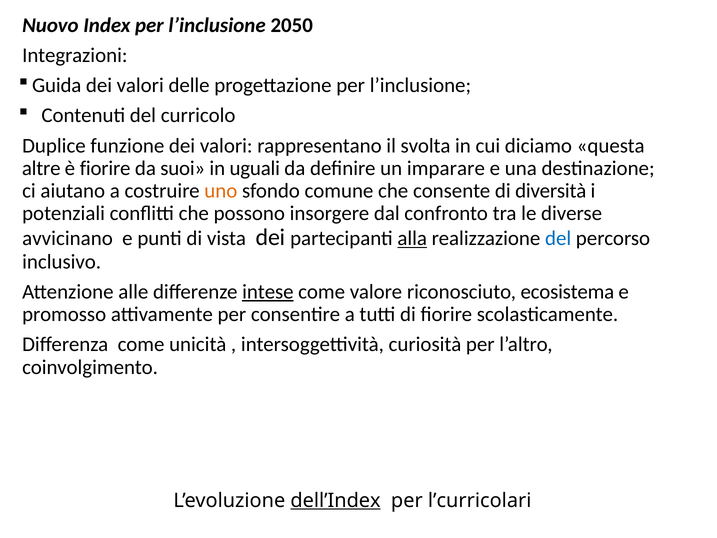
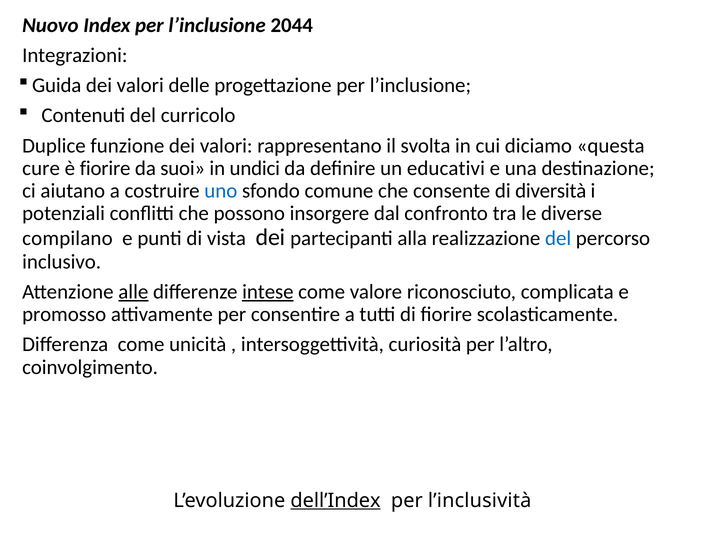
2050: 2050 -> 2044
altre: altre -> cure
uguali: uguali -> undici
imparare: imparare -> educativi
uno colour: orange -> blue
avvicinano: avvicinano -> compilano
alla underline: present -> none
alle underline: none -> present
ecosistema: ecosistema -> complicata
l’curricolari: l’curricolari -> l’inclusività
